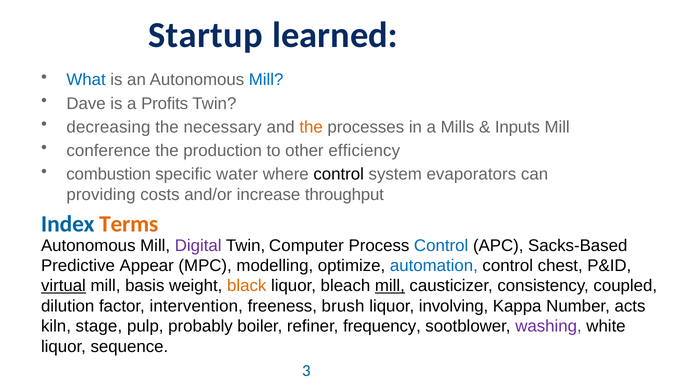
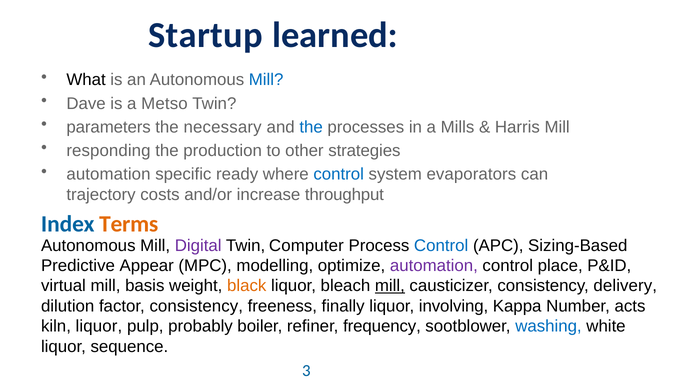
What colour: blue -> black
Profits: Profits -> Metso
decreasing: decreasing -> parameters
the at (311, 127) colour: orange -> blue
Inputs: Inputs -> Harris
conference: conference -> responding
efficiency: efficiency -> strategies
combustion at (109, 174): combustion -> automation
water: water -> ready
control at (339, 174) colour: black -> blue
providing: providing -> trajectory
Sacks-Based: Sacks-Based -> Sizing-Based
automation at (434, 266) colour: blue -> purple
chest: chest -> place
virtual underline: present -> none
coupled: coupled -> delivery
factor intervention: intervention -> consistency
brush: brush -> finally
kiln stage: stage -> liquor
washing colour: purple -> blue
